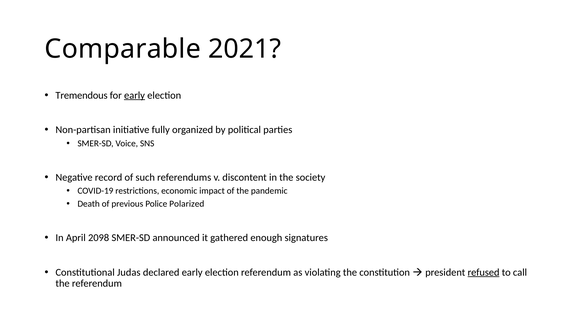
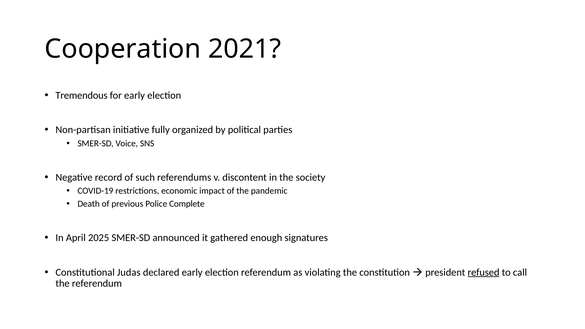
Comparable: Comparable -> Cooperation
early at (135, 95) underline: present -> none
Polarized: Polarized -> Complete
2098: 2098 -> 2025
